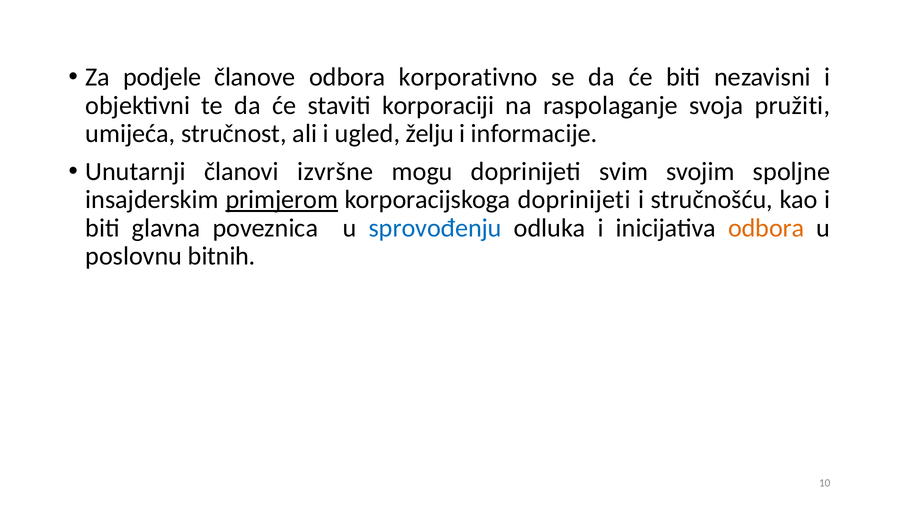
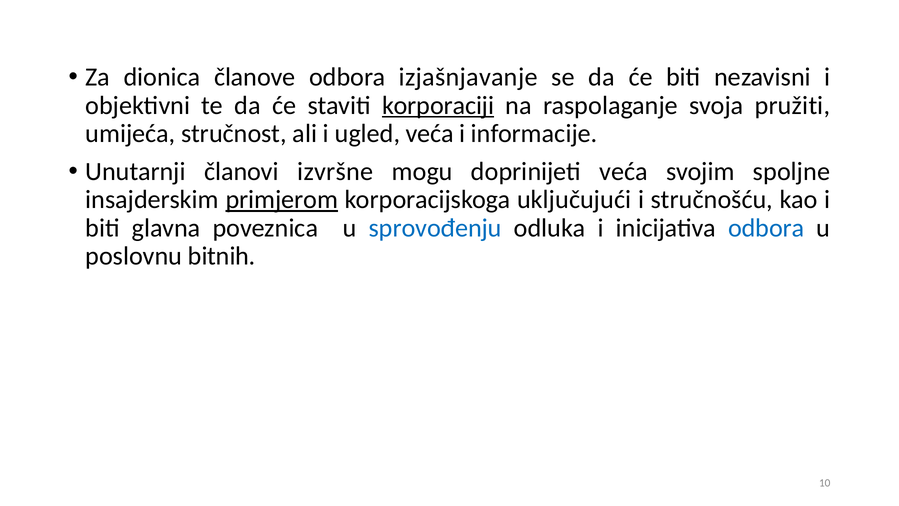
podjele: podjele -> dionica
korporativno: korporativno -> izjašnjavanje
korporaciji underline: none -> present
ugled želju: želju -> veća
doprinijeti svim: svim -> veća
korporacijskoga doprinijeti: doprinijeti -> uključujući
odbora at (766, 228) colour: orange -> blue
